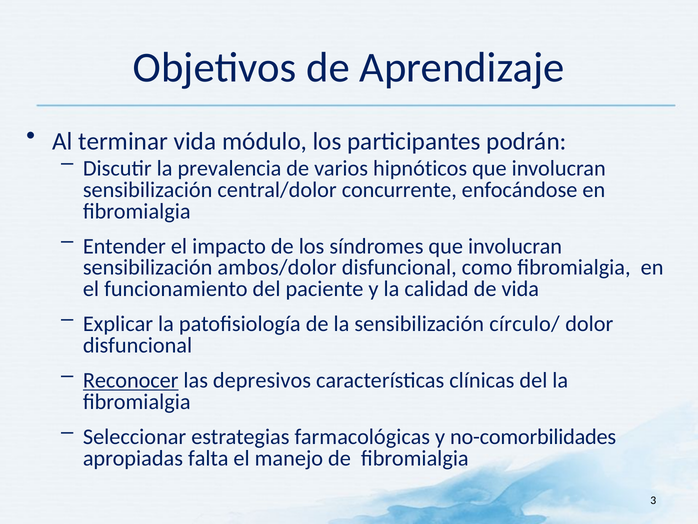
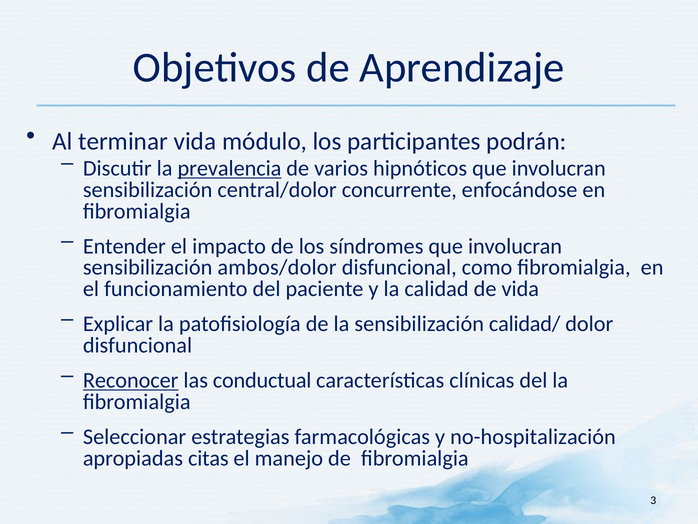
prevalencia underline: none -> present
círculo/: círculo/ -> calidad/
depresivos: depresivos -> conductual
no-comorbilidades: no-comorbilidades -> no-hospitalización
falta: falta -> citas
